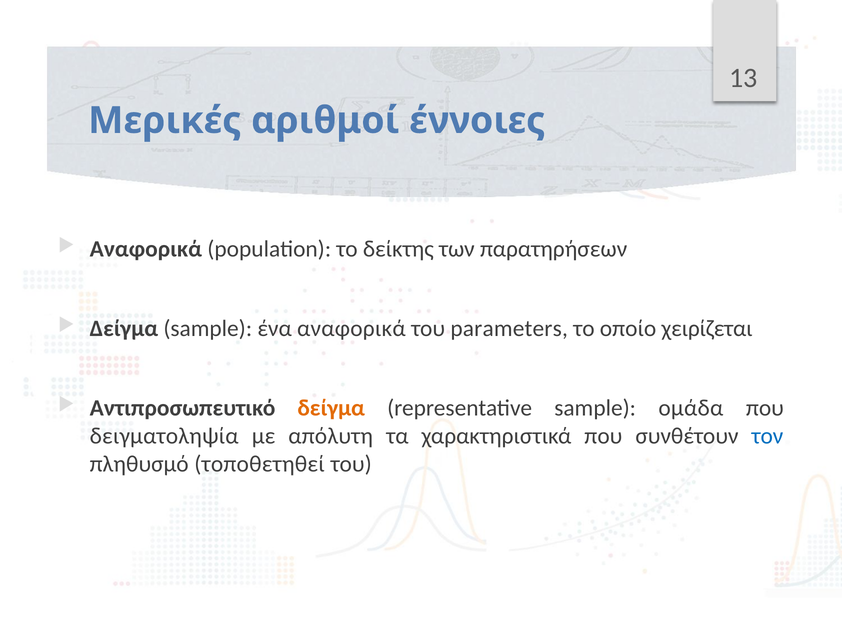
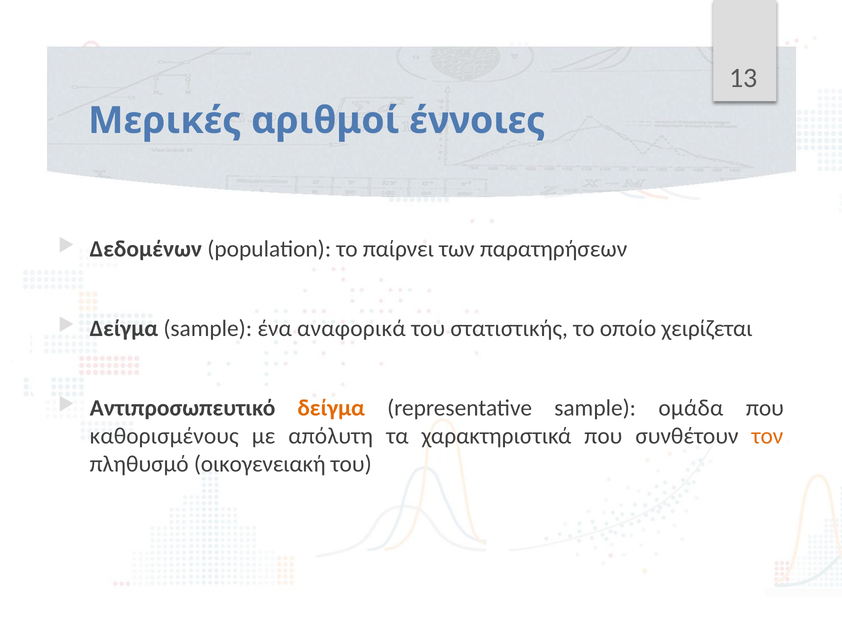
Αναφορικά at (146, 249): Αναφορικά -> Δεδομένων
δείκτης: δείκτης -> παίρνει
parameters: parameters -> στατιστικής
δειγματοληψία: δειγματοληψία -> καθορισμένους
τον colour: blue -> orange
τοποθετηθεί: τοποθετηθεί -> οικογενειακή
